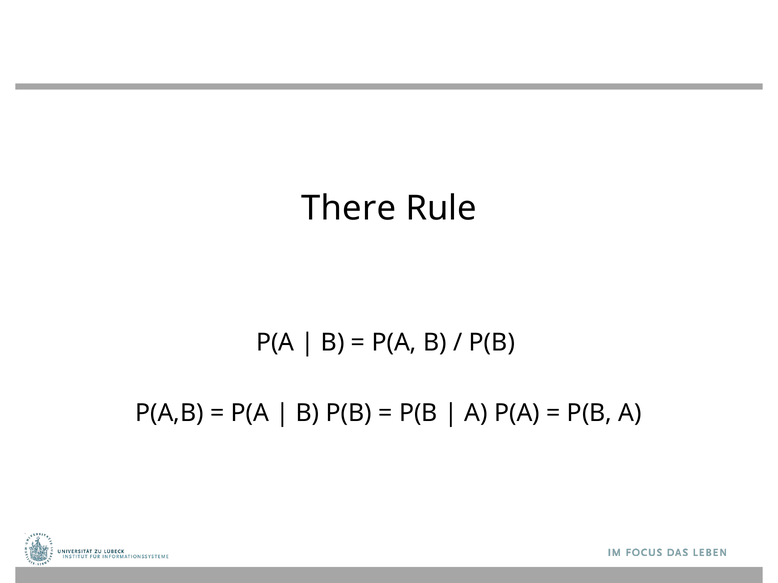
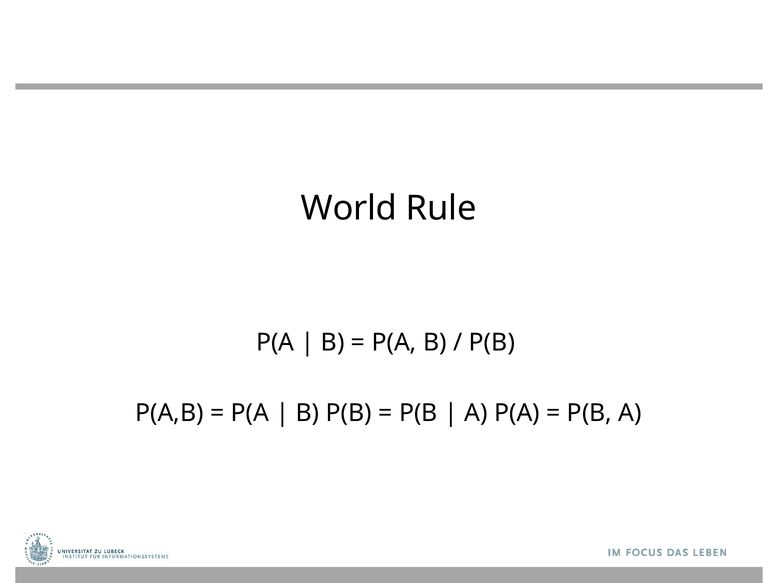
There: There -> World
